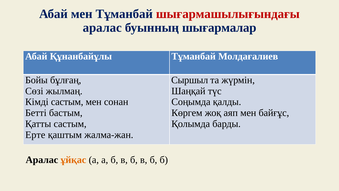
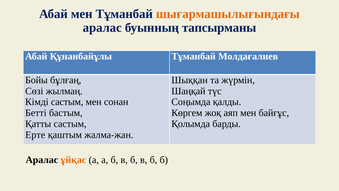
шығармашылығындағы colour: red -> orange
шығармалар: шығармалар -> тапсырманы
Сыршыл: Сыршыл -> Шыққан
